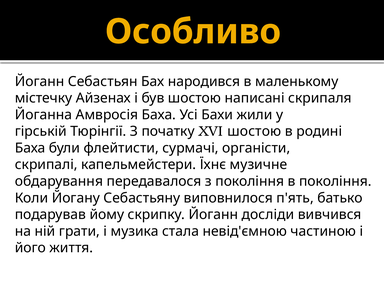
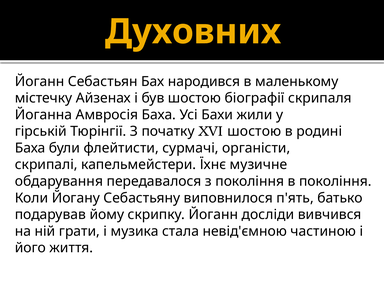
Особливо: Особливо -> Духовних
написані: написані -> біографії
